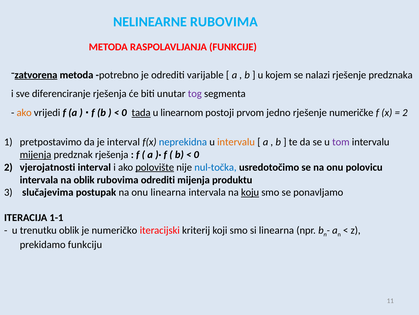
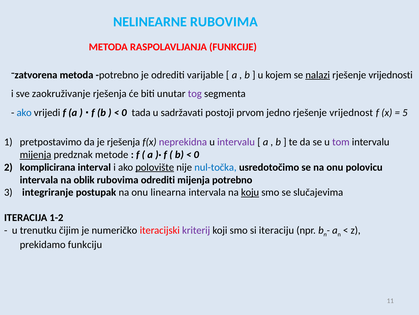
zatvorena underline: present -> none
nalazi underline: none -> present
predznaka: predznaka -> vrijednosti
diferenciranje: diferenciranje -> zaokruživanje
tada underline: present -> none
linearnom: linearnom -> sadržavati
numeričke: numeričke -> vrijednost
2 at (405, 112): 2 -> 5
ako at (24, 112) colour: orange -> blue
je interval: interval -> rješenja
neprekidna colour: blue -> purple
intervalu at (236, 142) colour: orange -> purple
predznak rješenja: rješenja -> metode
vjerojatnosti: vjerojatnosti -> komplicirana
mijenja produktu: produktu -> potrebno
slučajevima: slučajevima -> integriranje
ponavljamo: ponavljamo -> slučajevima
1-1: 1-1 -> 1-2
trenutku oblik: oblik -> čijim
kriterij colour: black -> purple
si linearna: linearna -> iteraciju
